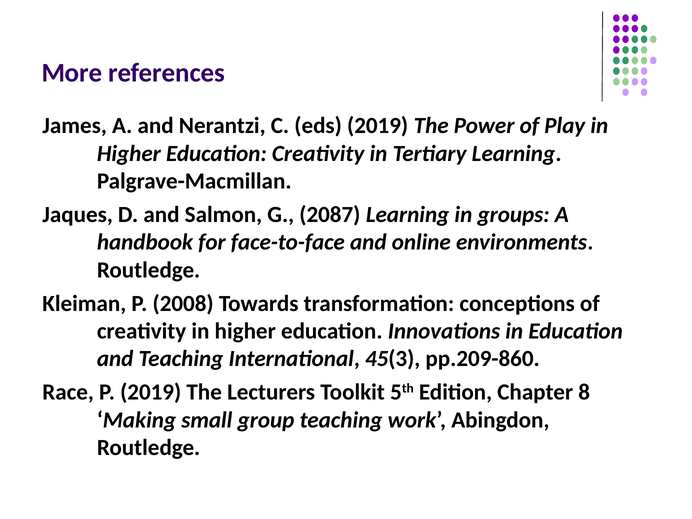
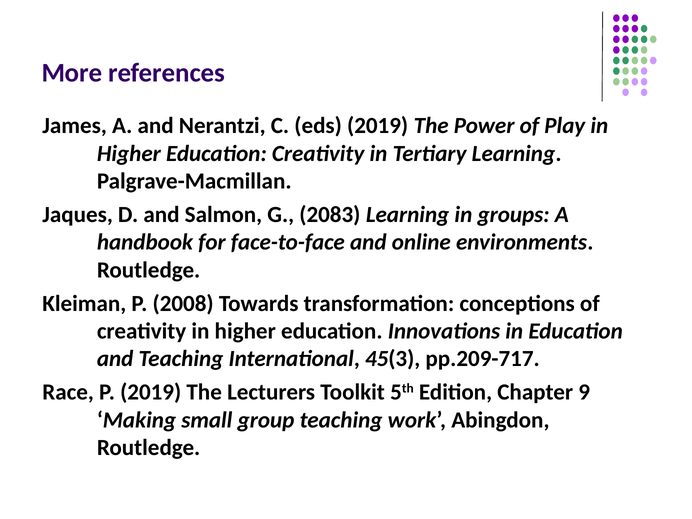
2087: 2087 -> 2083
pp.209-860: pp.209-860 -> pp.209-717
8: 8 -> 9
